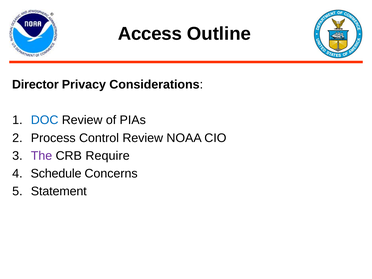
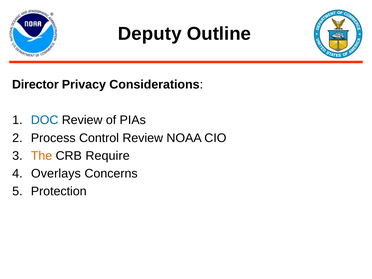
Access: Access -> Deputy
The colour: purple -> orange
Schedule: Schedule -> Overlays
Statement: Statement -> Protection
